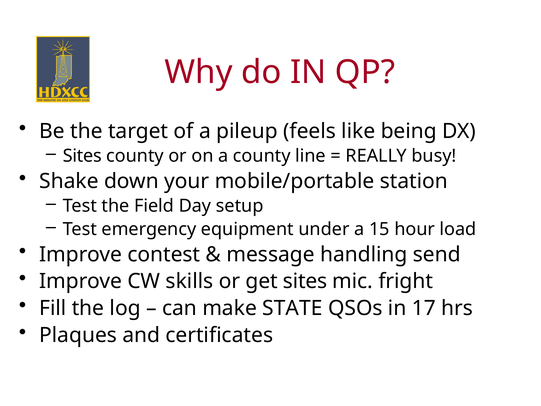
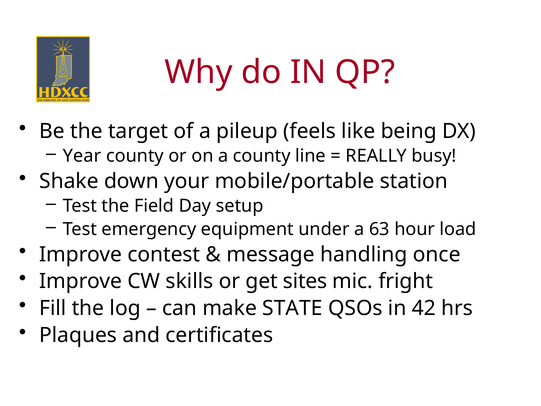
Sites at (82, 156): Sites -> Year
15: 15 -> 63
send: send -> once
17: 17 -> 42
